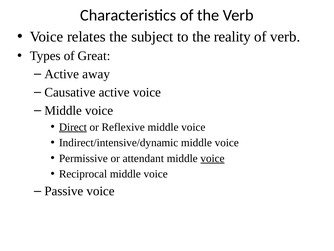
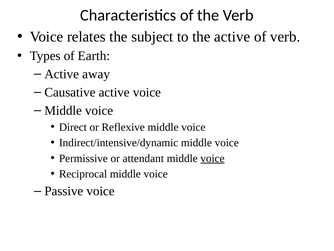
the reality: reality -> active
Great: Great -> Earth
Direct underline: present -> none
